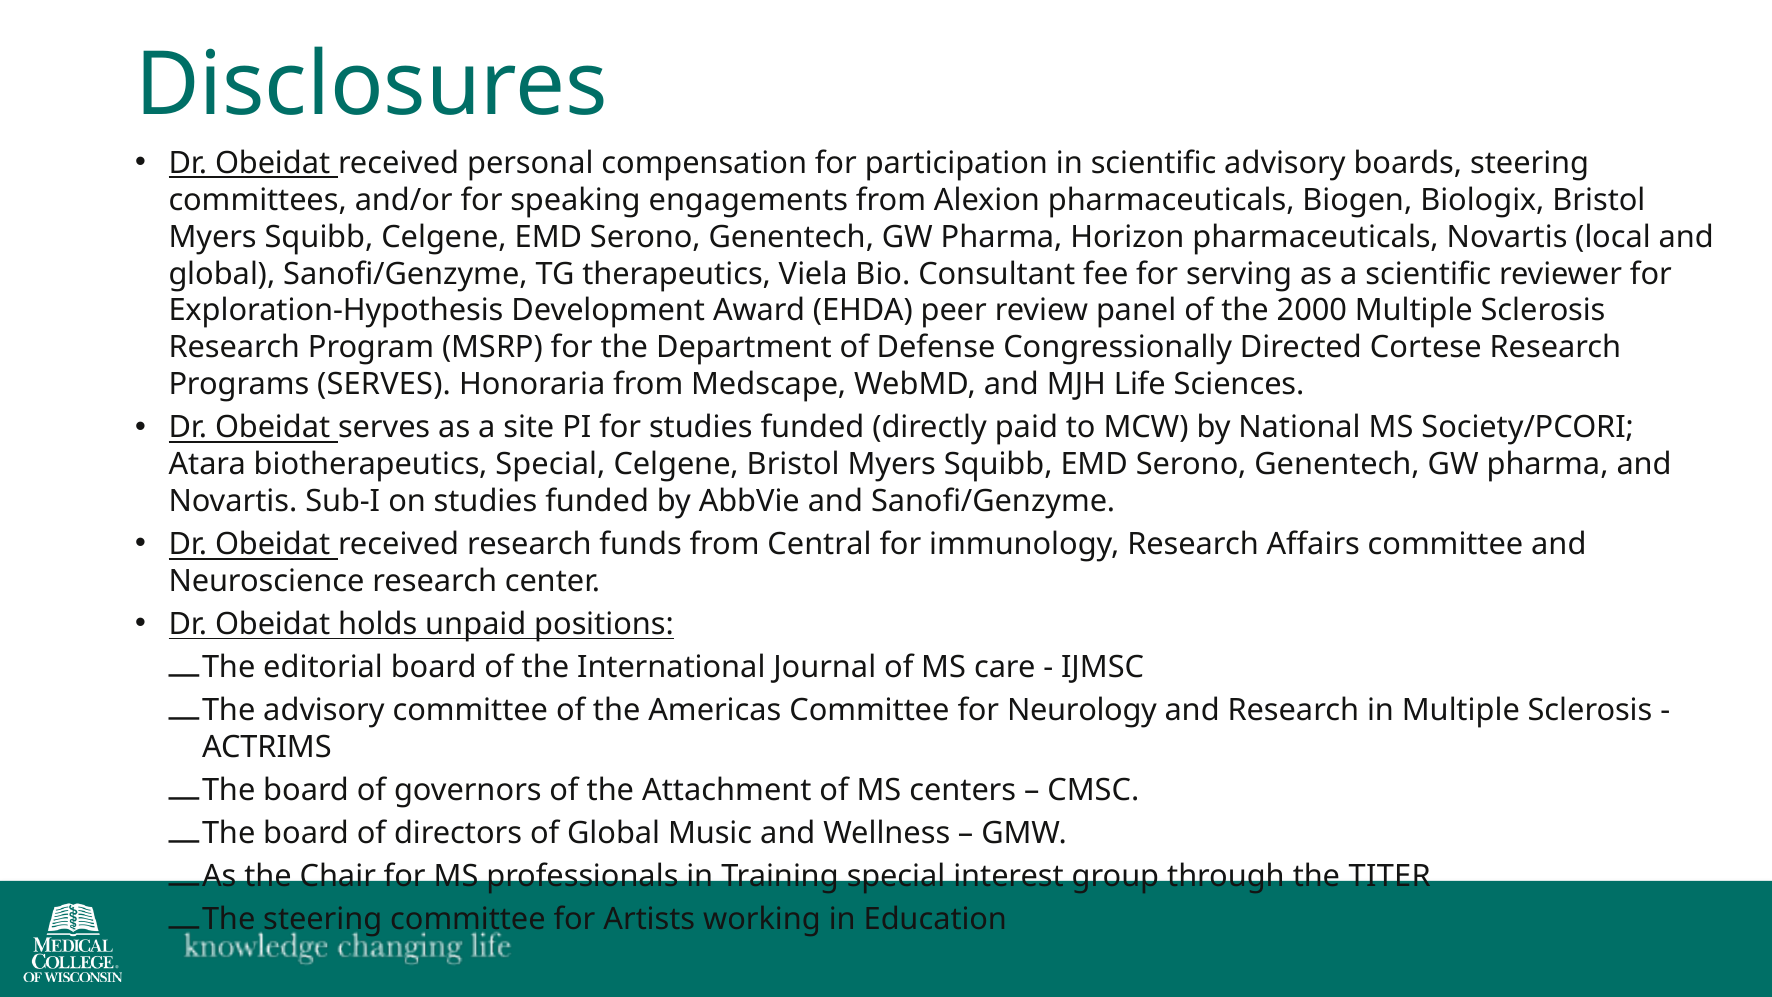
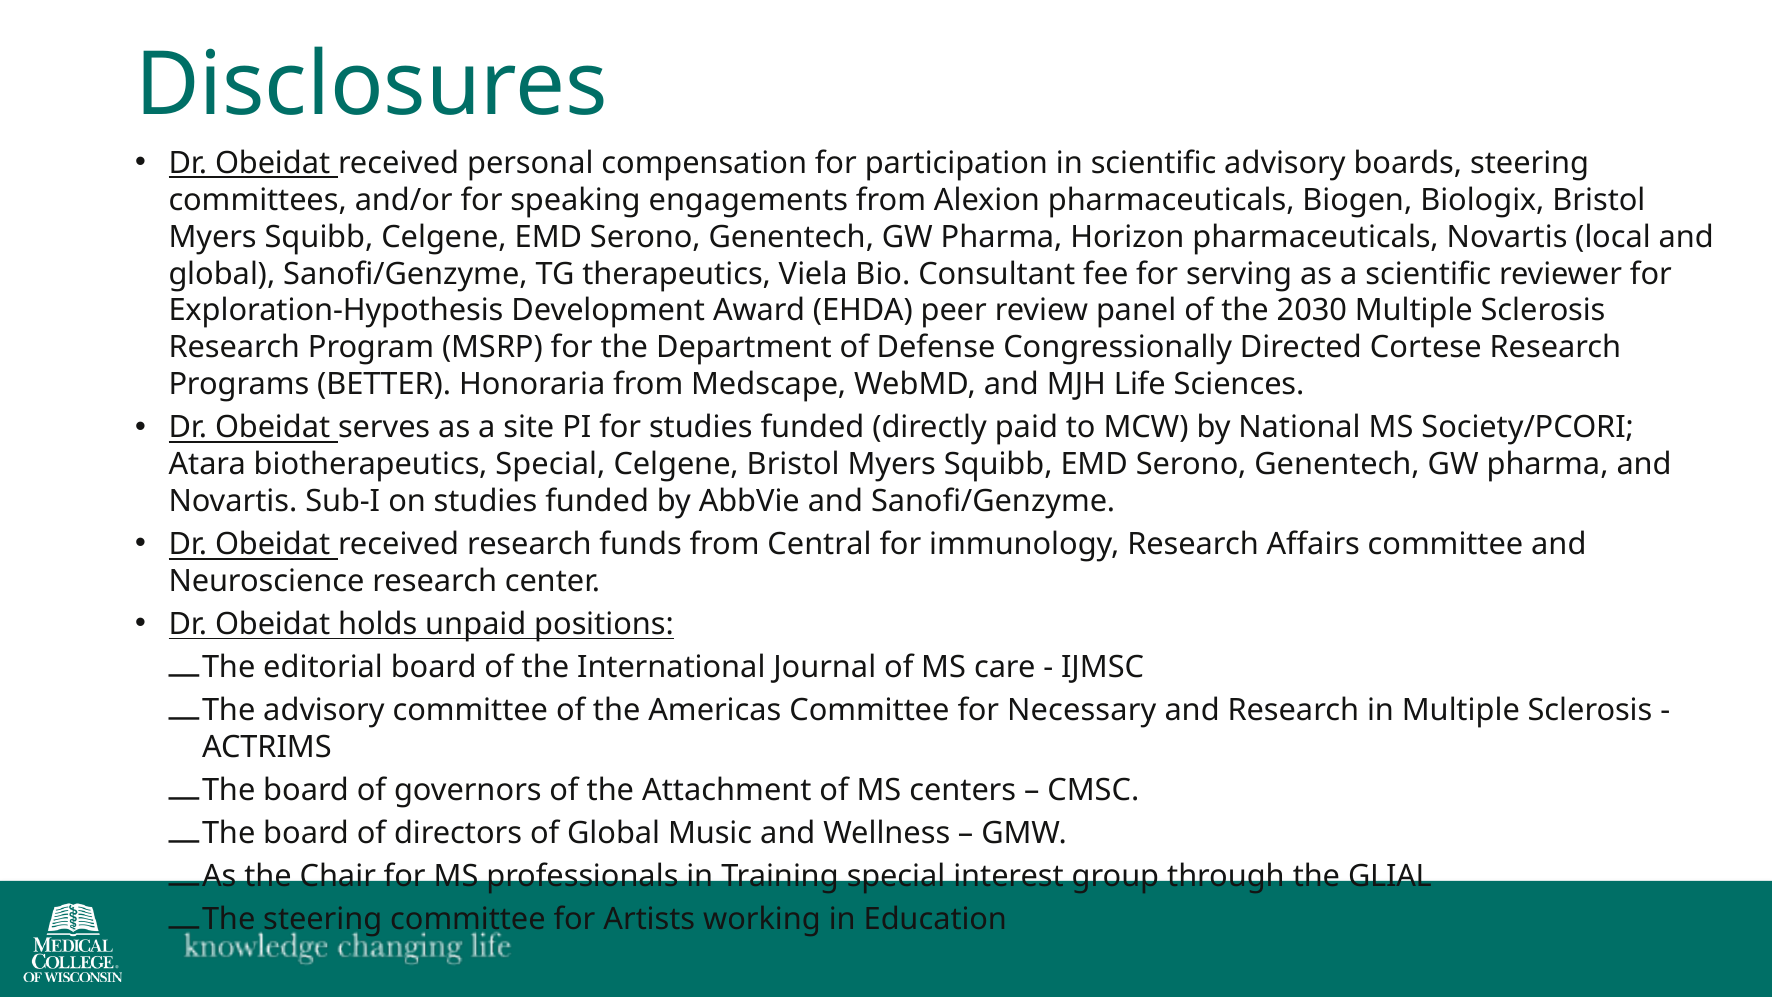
2000: 2000 -> 2030
Programs SERVES: SERVES -> BETTER
Neurology: Neurology -> Necessary
TITER: TITER -> GLIAL
